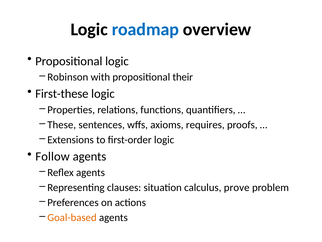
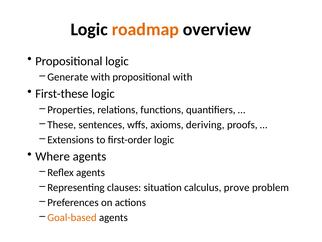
roadmap colour: blue -> orange
Robinson: Robinson -> Generate
propositional their: their -> with
requires: requires -> deriving
Follow: Follow -> Where
